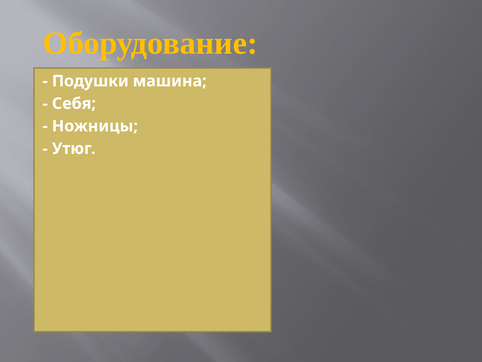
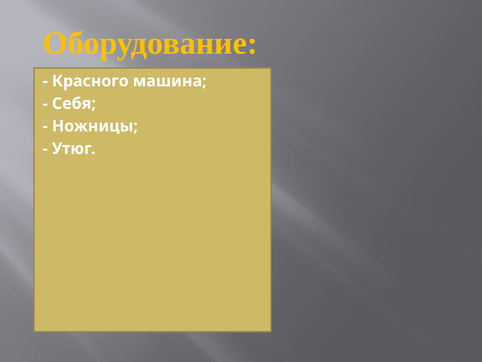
Подушки: Подушки -> Красного
